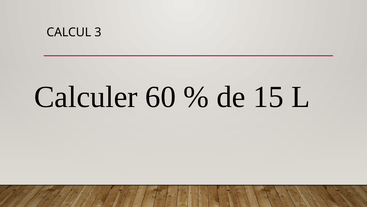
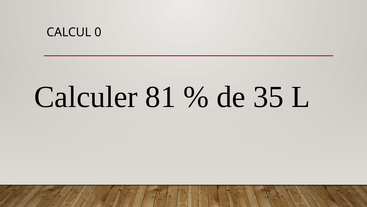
3: 3 -> 0
60: 60 -> 81
15: 15 -> 35
